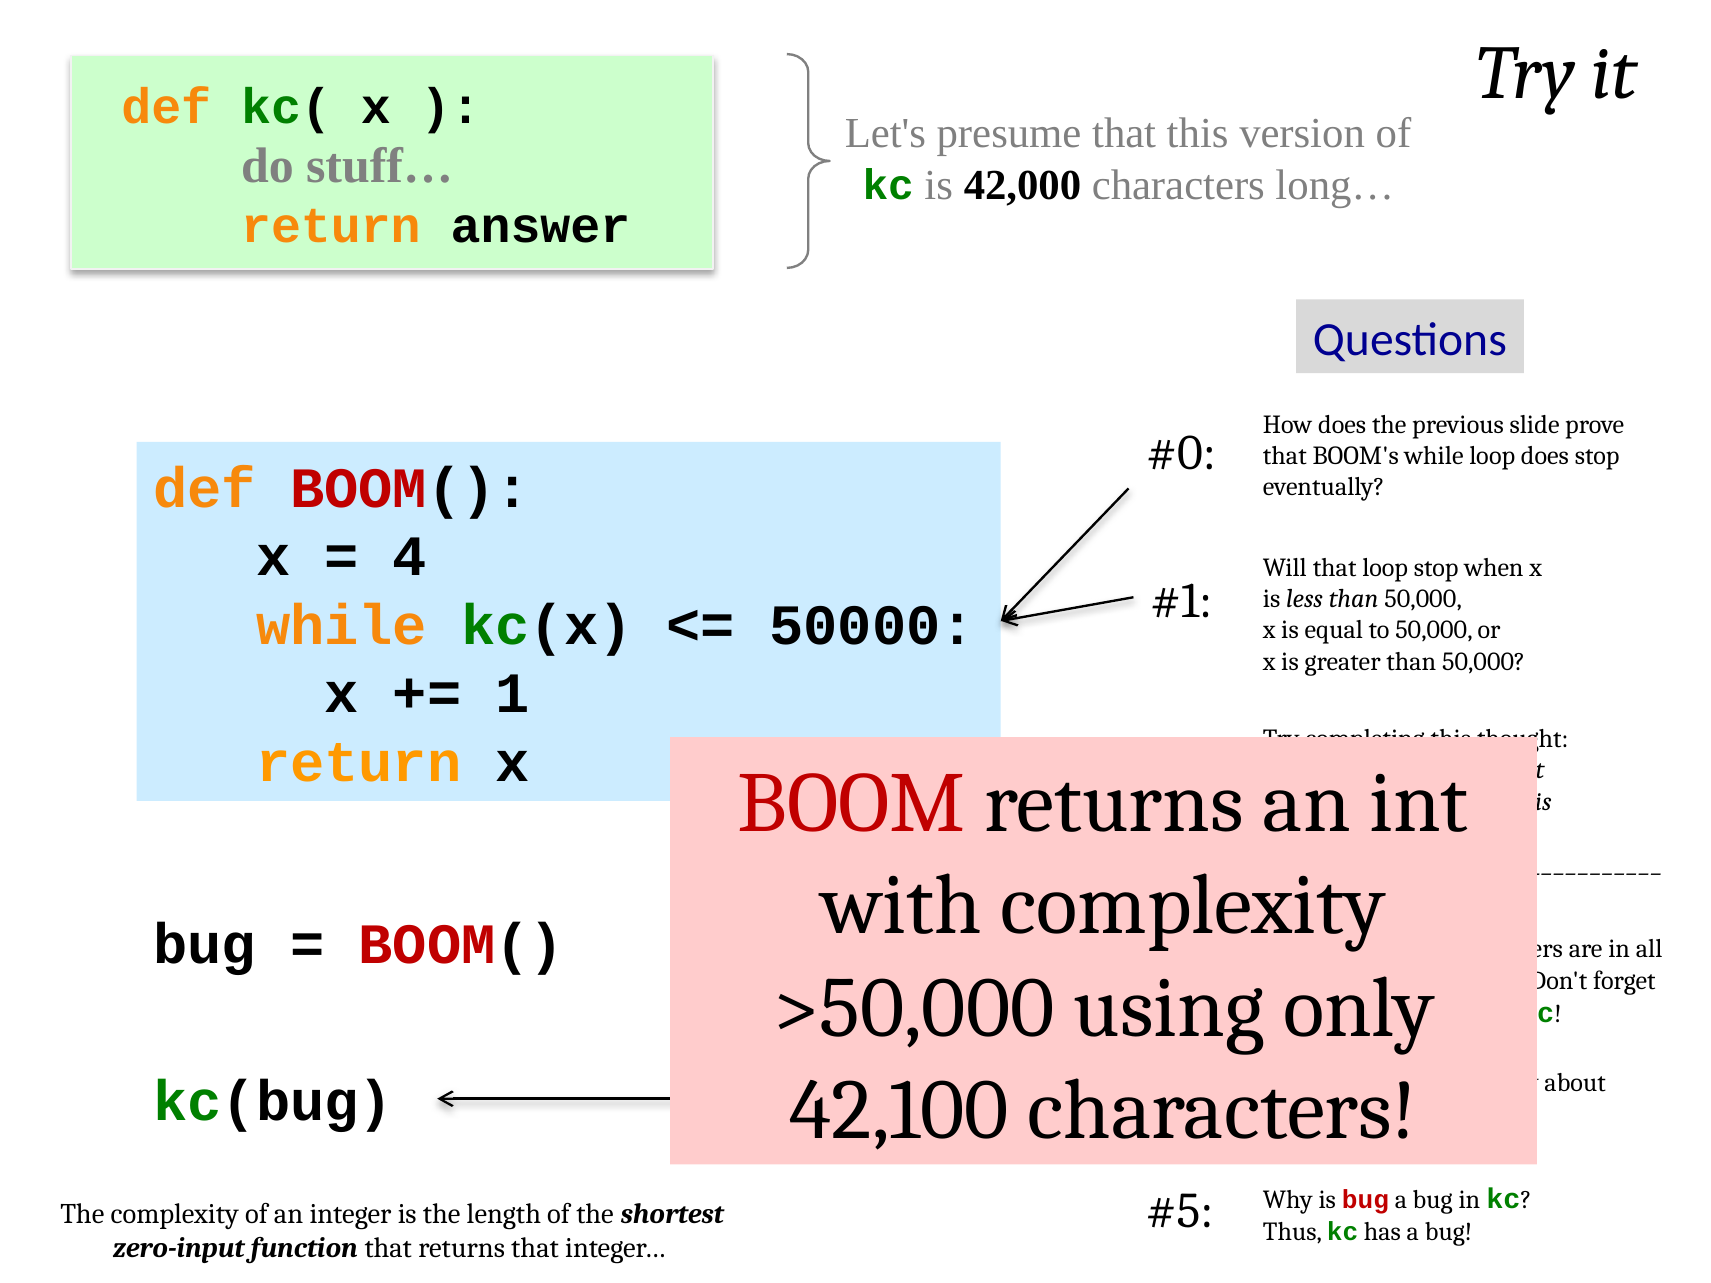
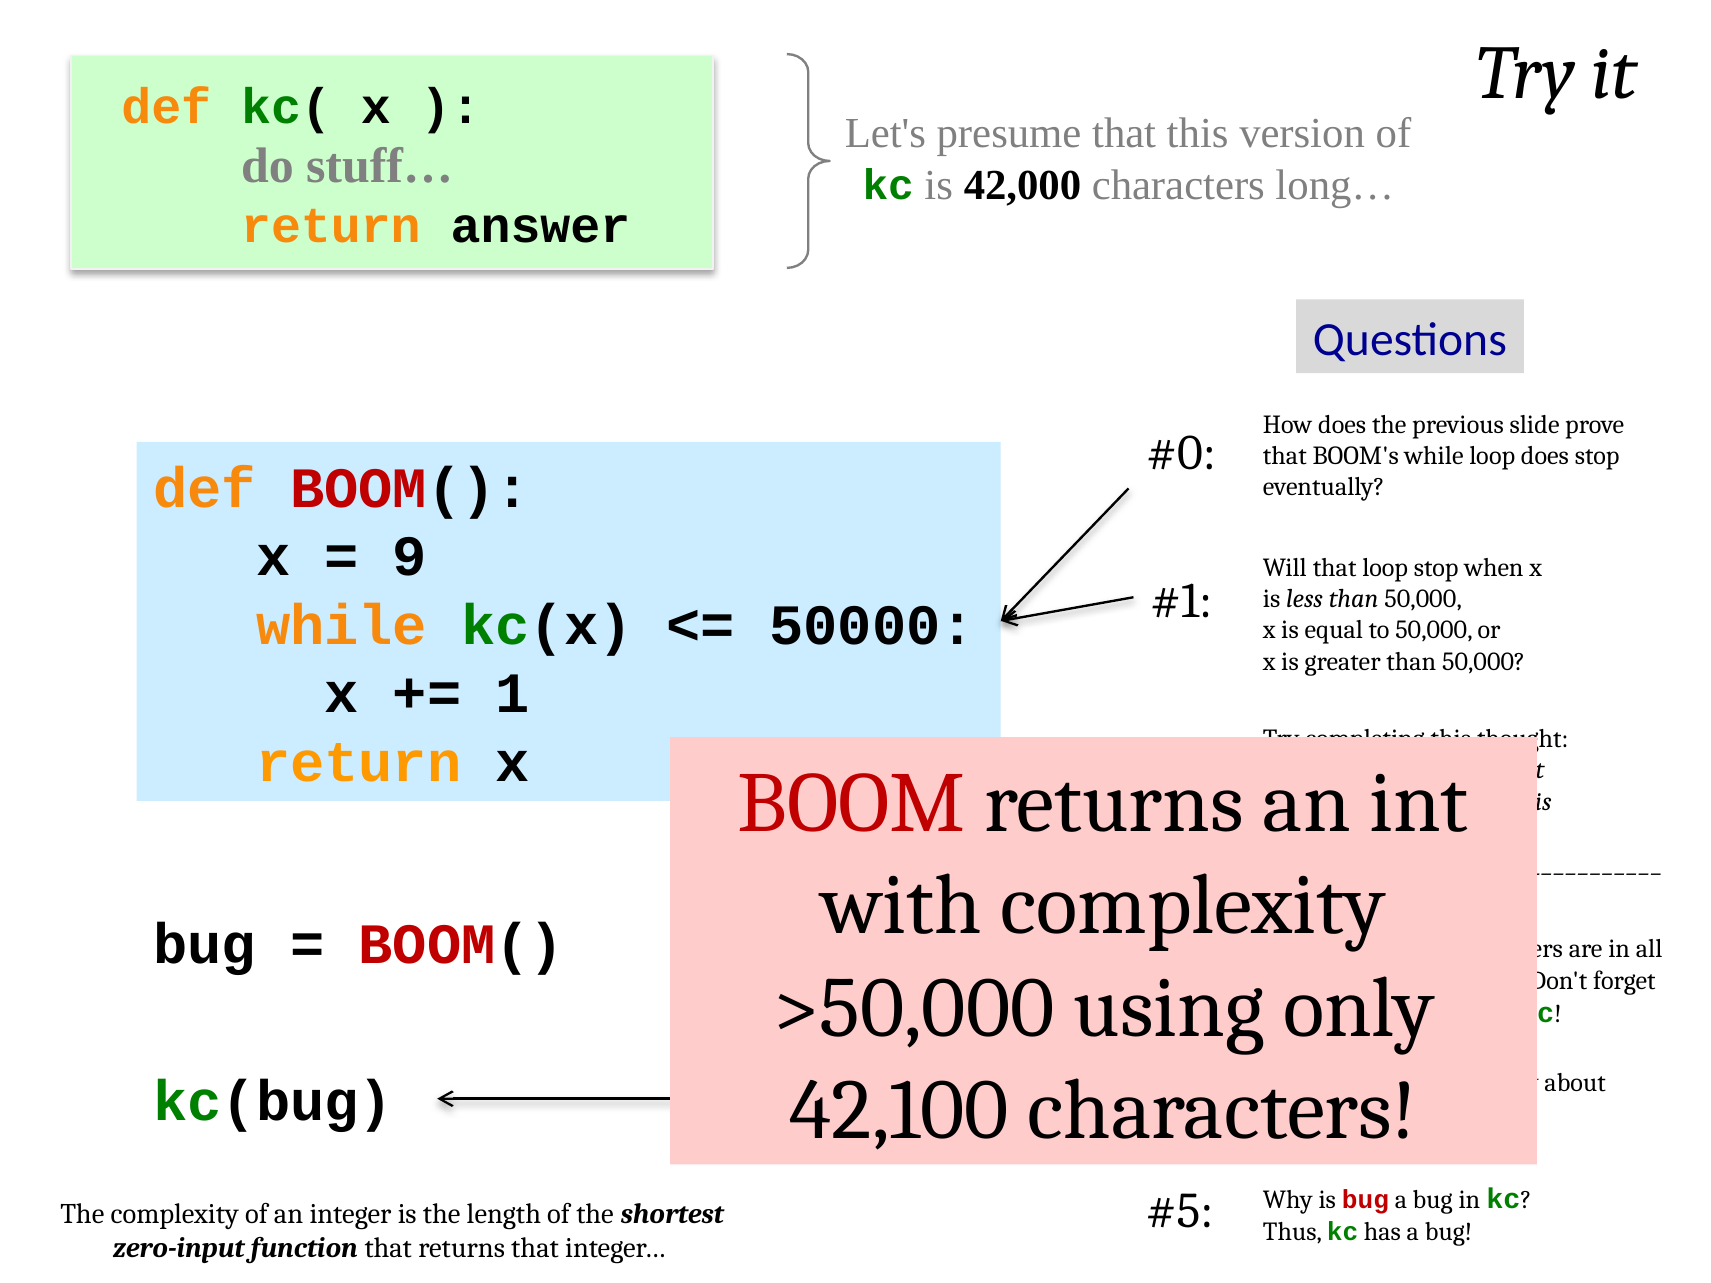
4: 4 -> 9
